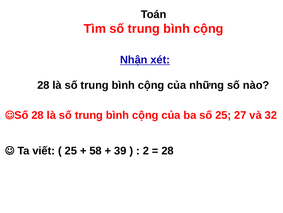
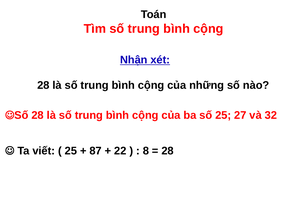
58: 58 -> 87
39: 39 -> 22
2: 2 -> 8
